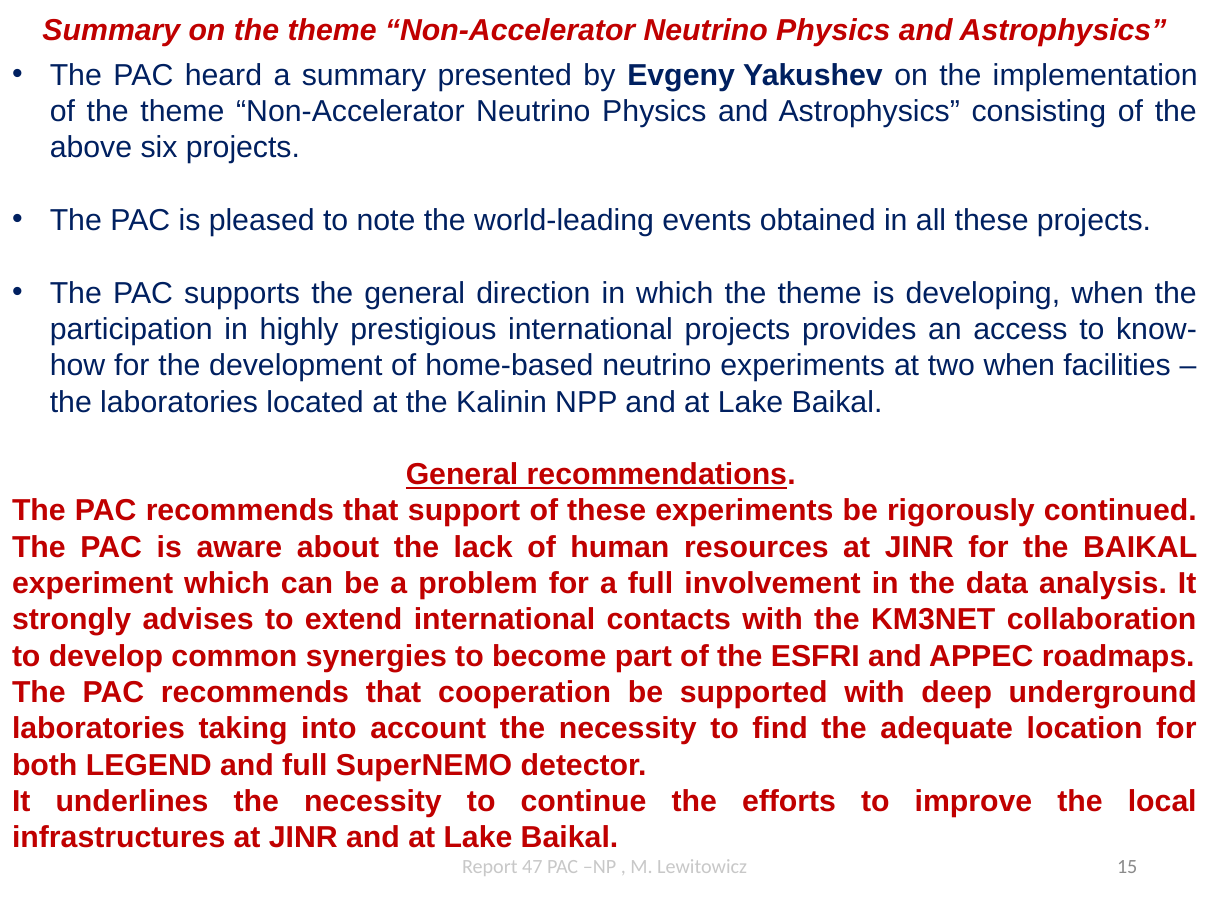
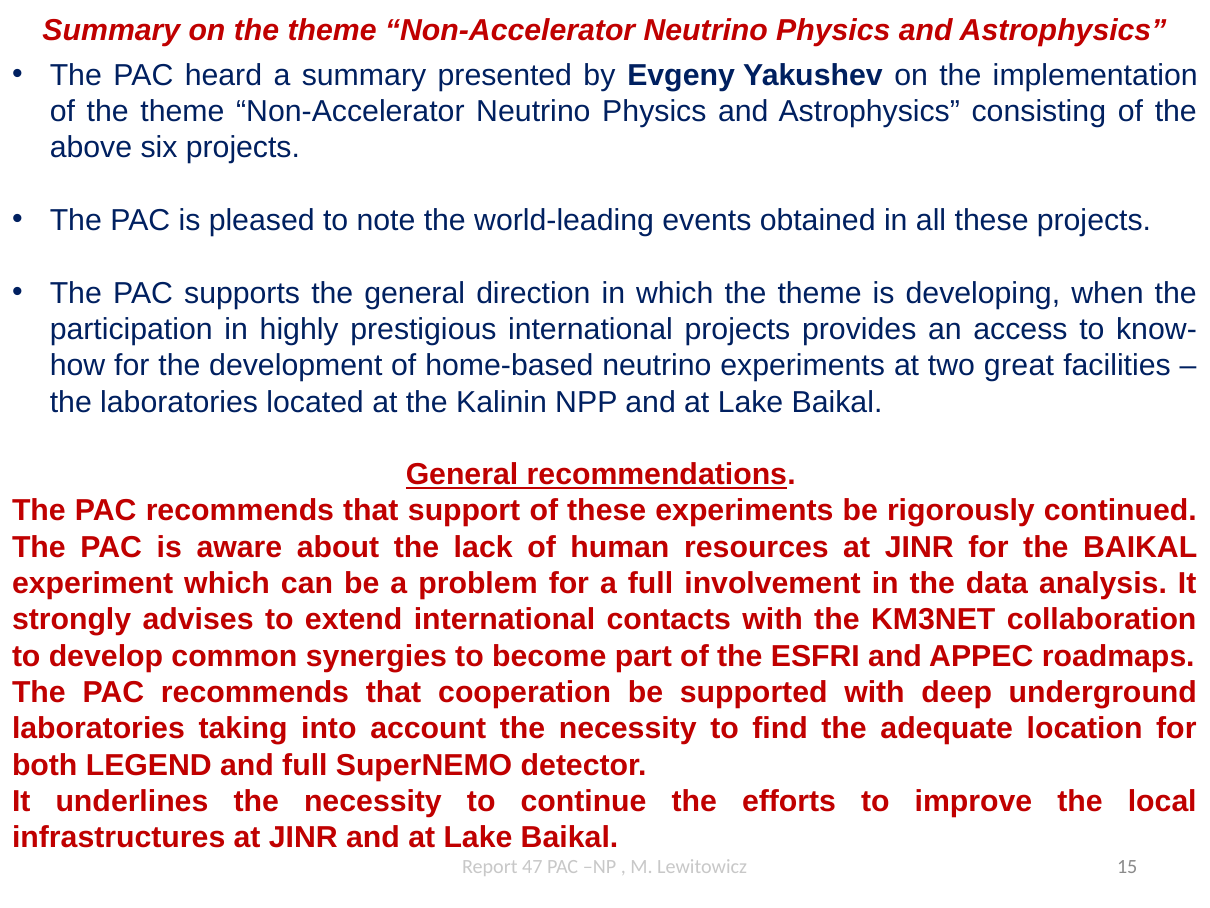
two when: when -> great
